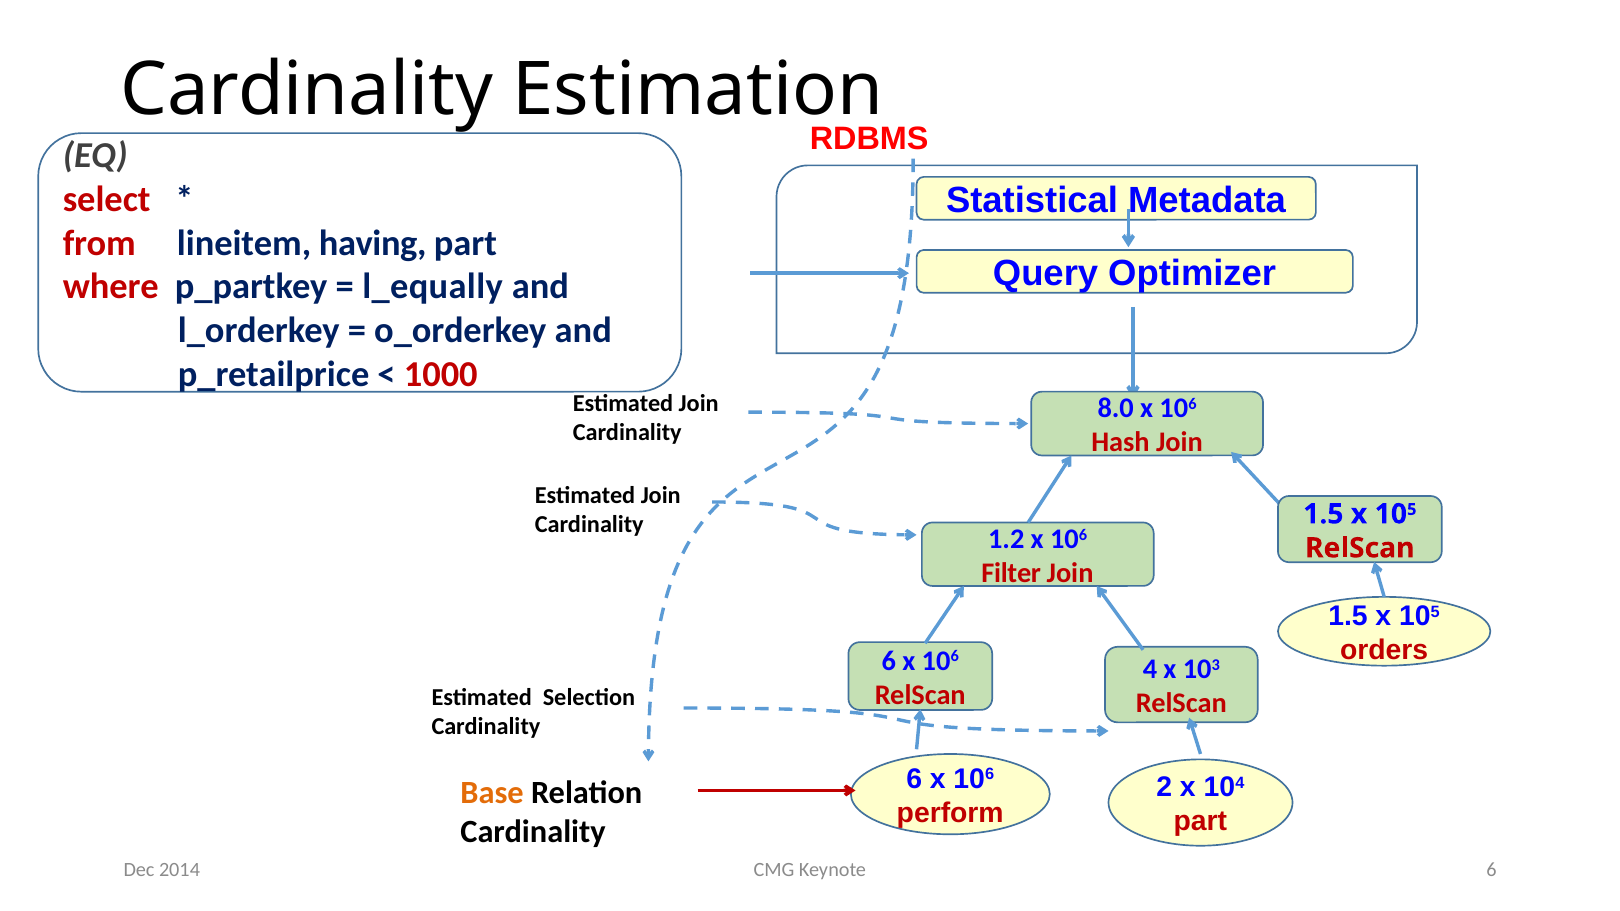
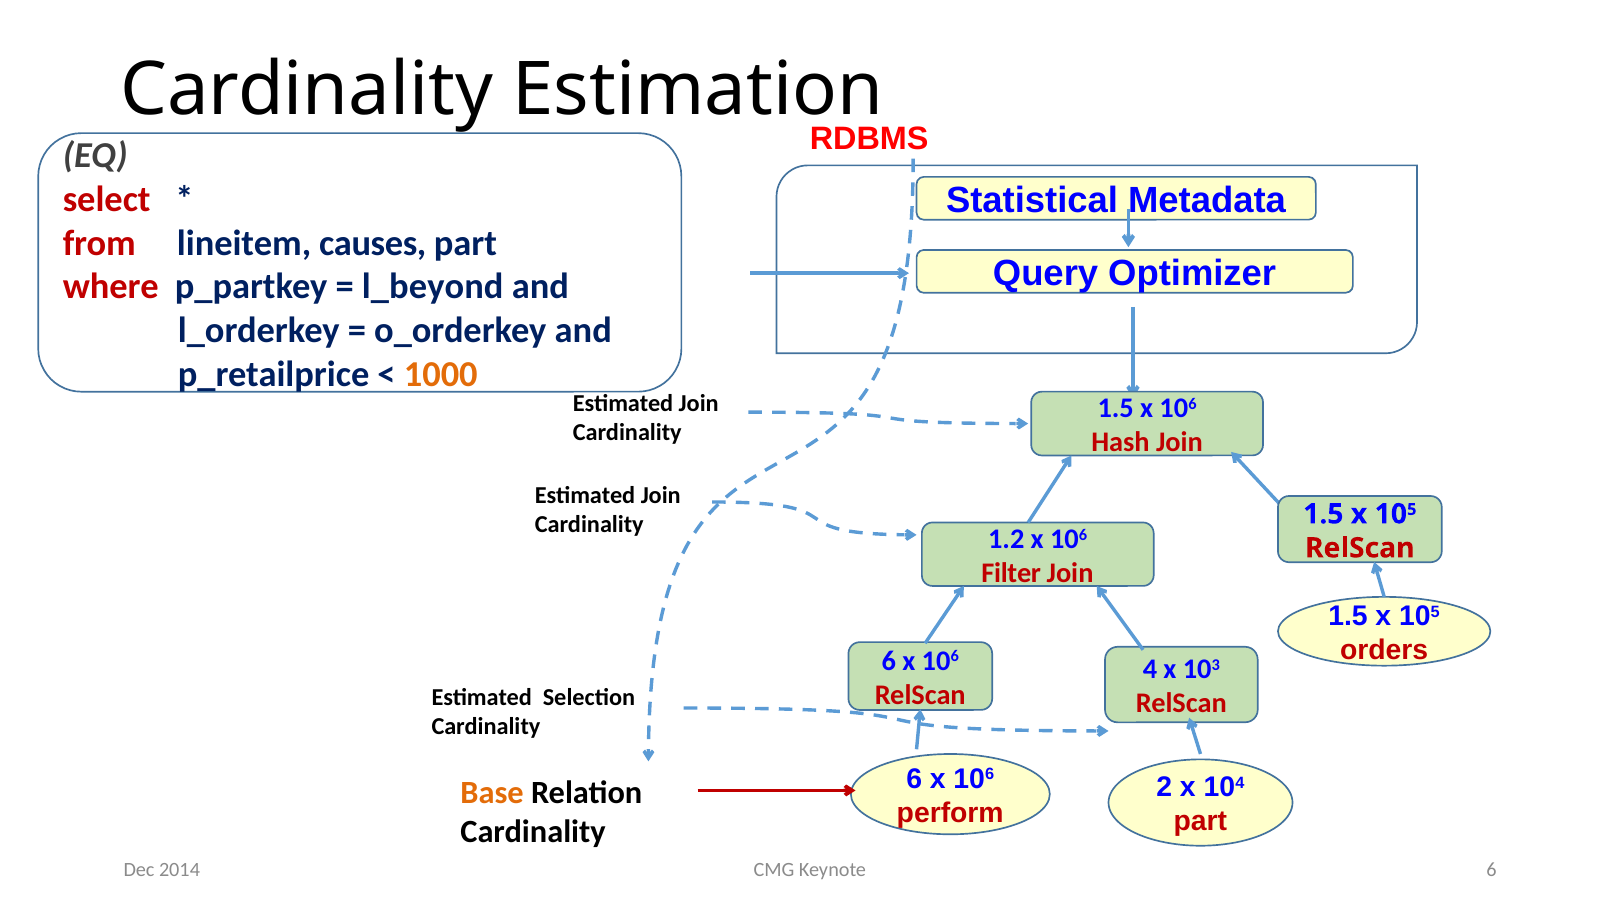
having: having -> causes
l_equally: l_equally -> l_beyond
1000 colour: red -> orange
8.0 at (1116, 409): 8.0 -> 1.5
